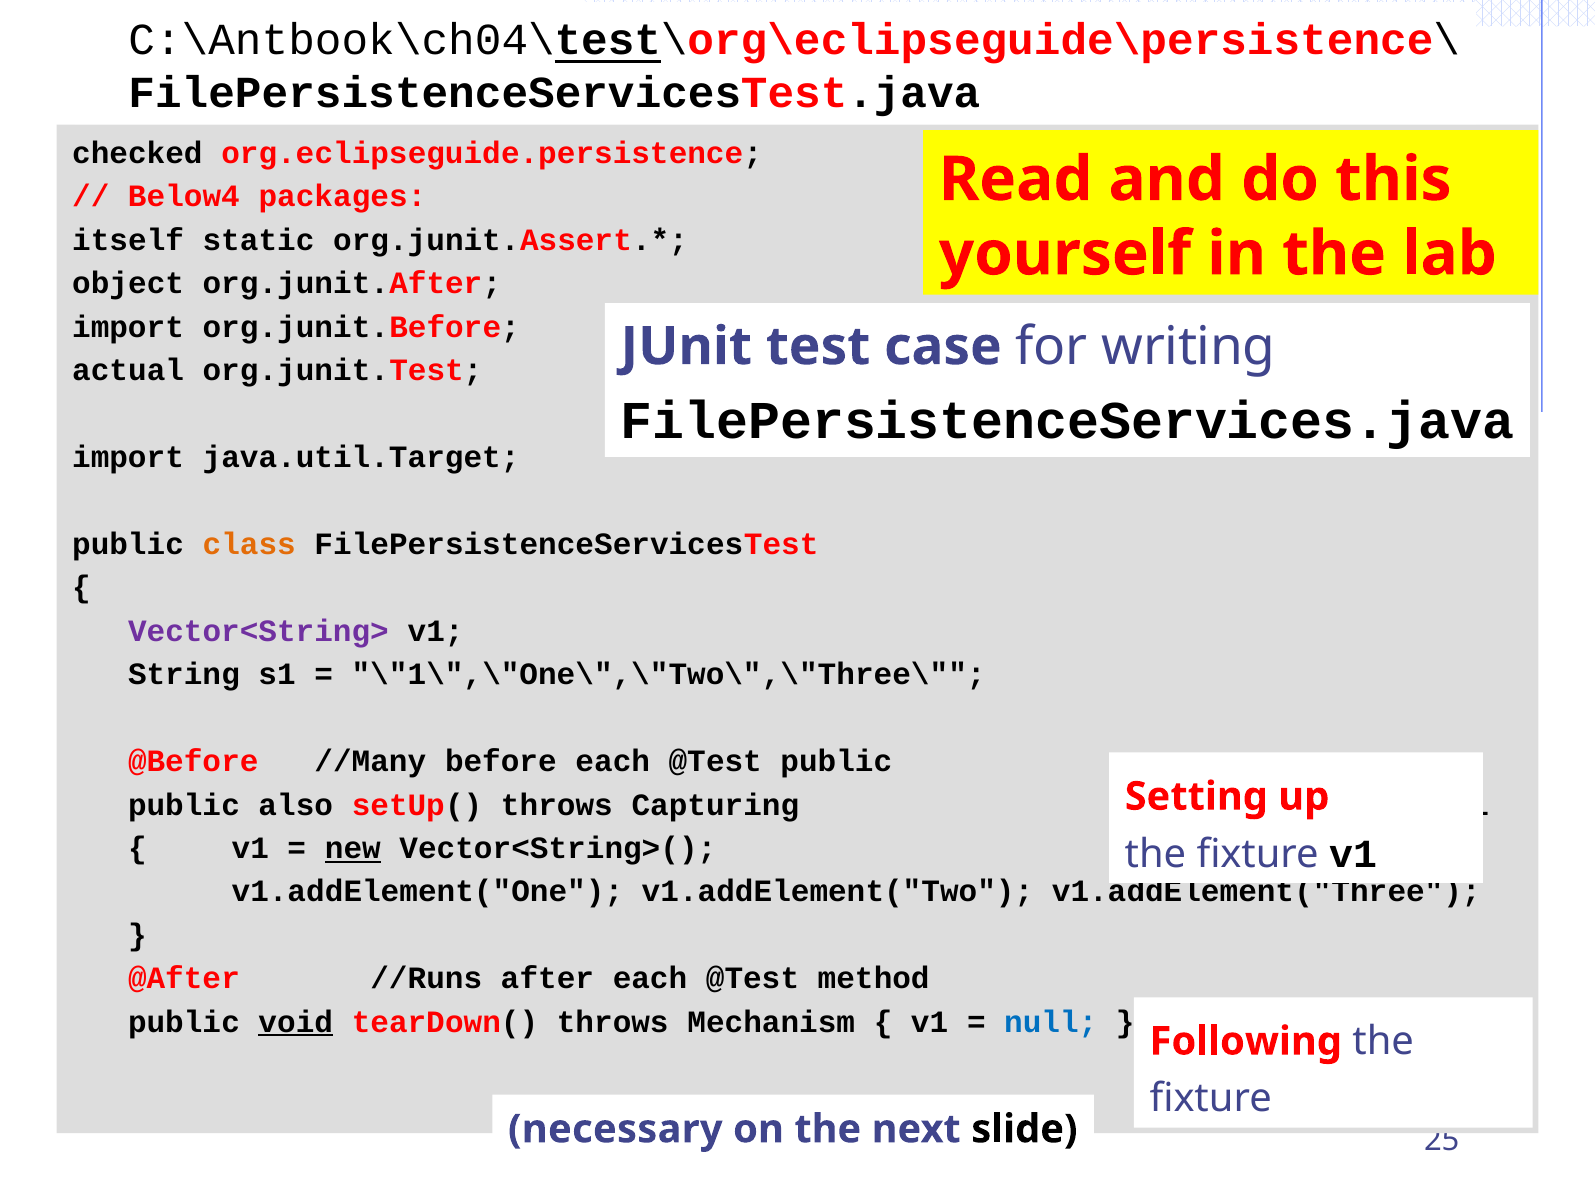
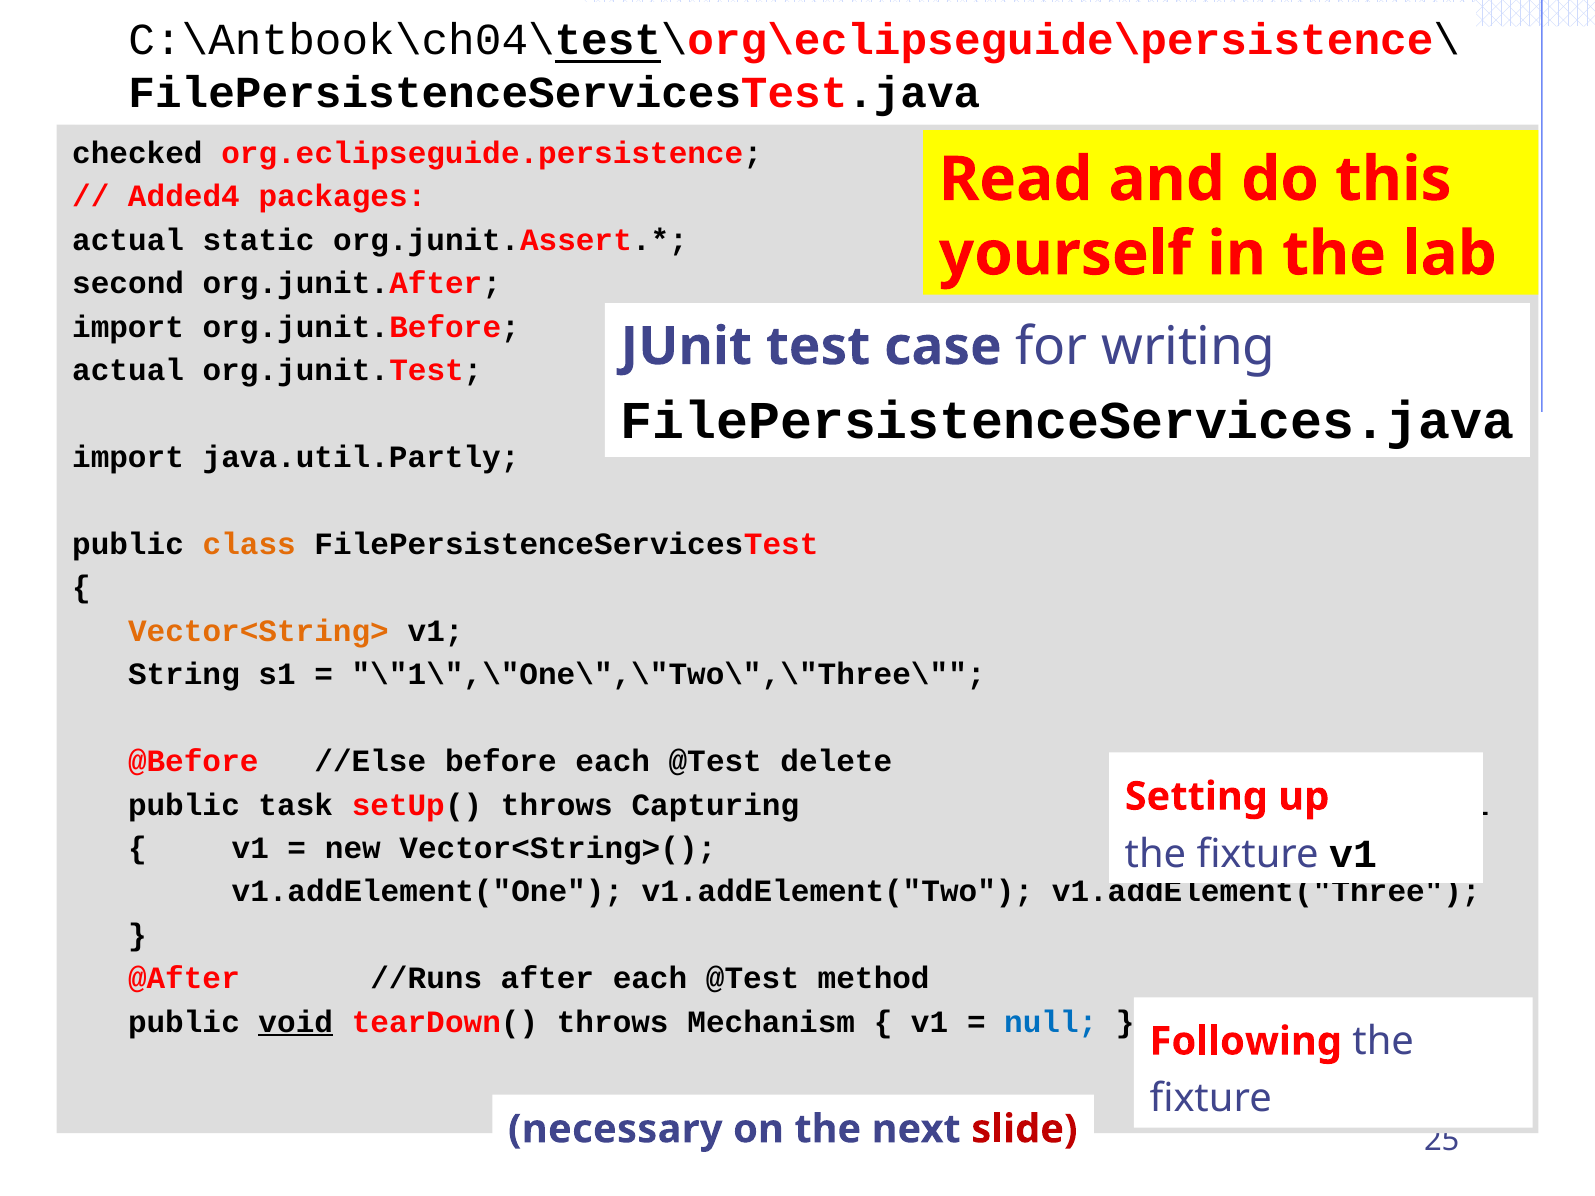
Below4: Below4 -> Added4
itself at (128, 240): itself -> actual
object: object -> second
java.util.Target: java.util.Target -> java.util.Partly
Vector<String> colour: purple -> orange
//Many: //Many -> //Else
@Test public: public -> delete
also: also -> task
new underline: present -> none
slide colour: black -> red
